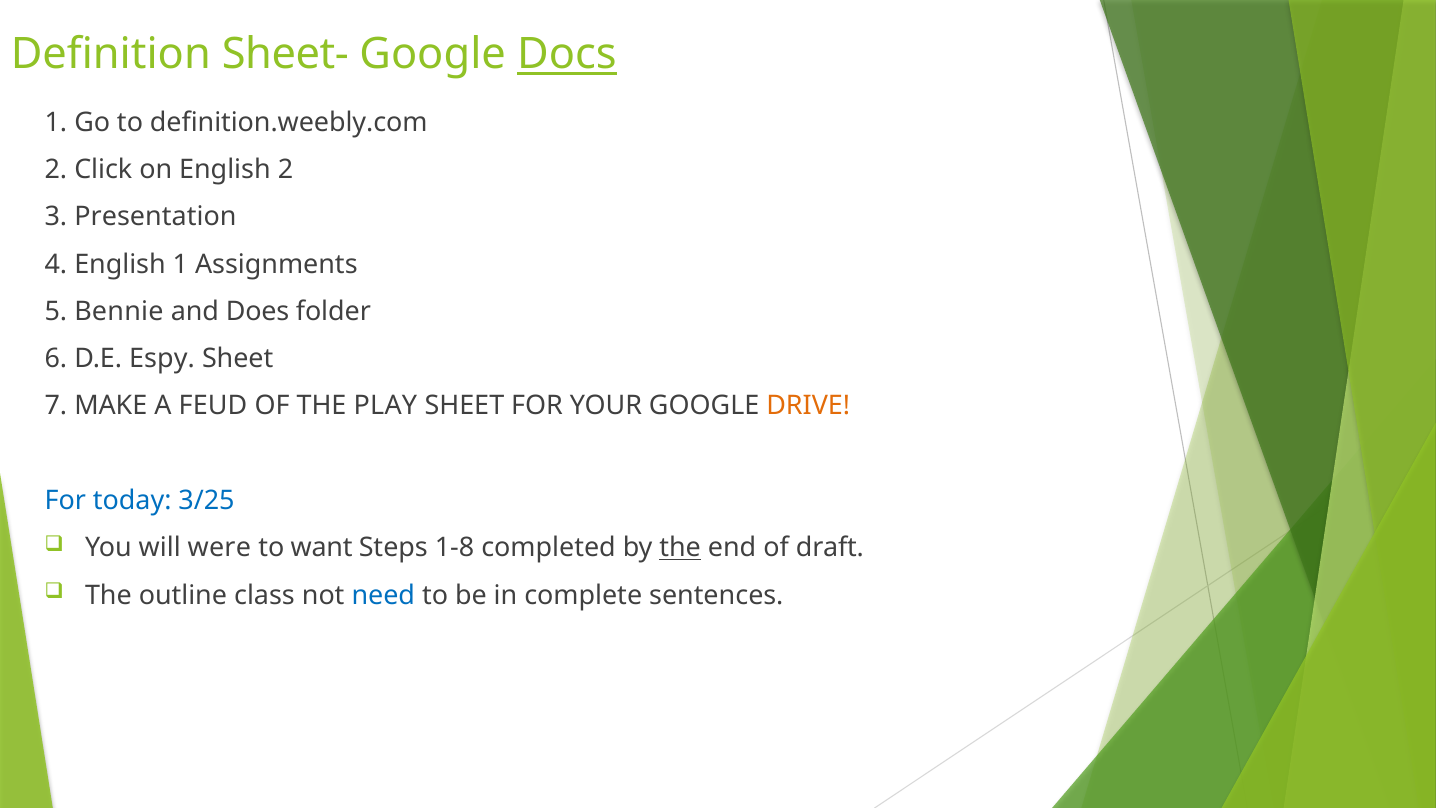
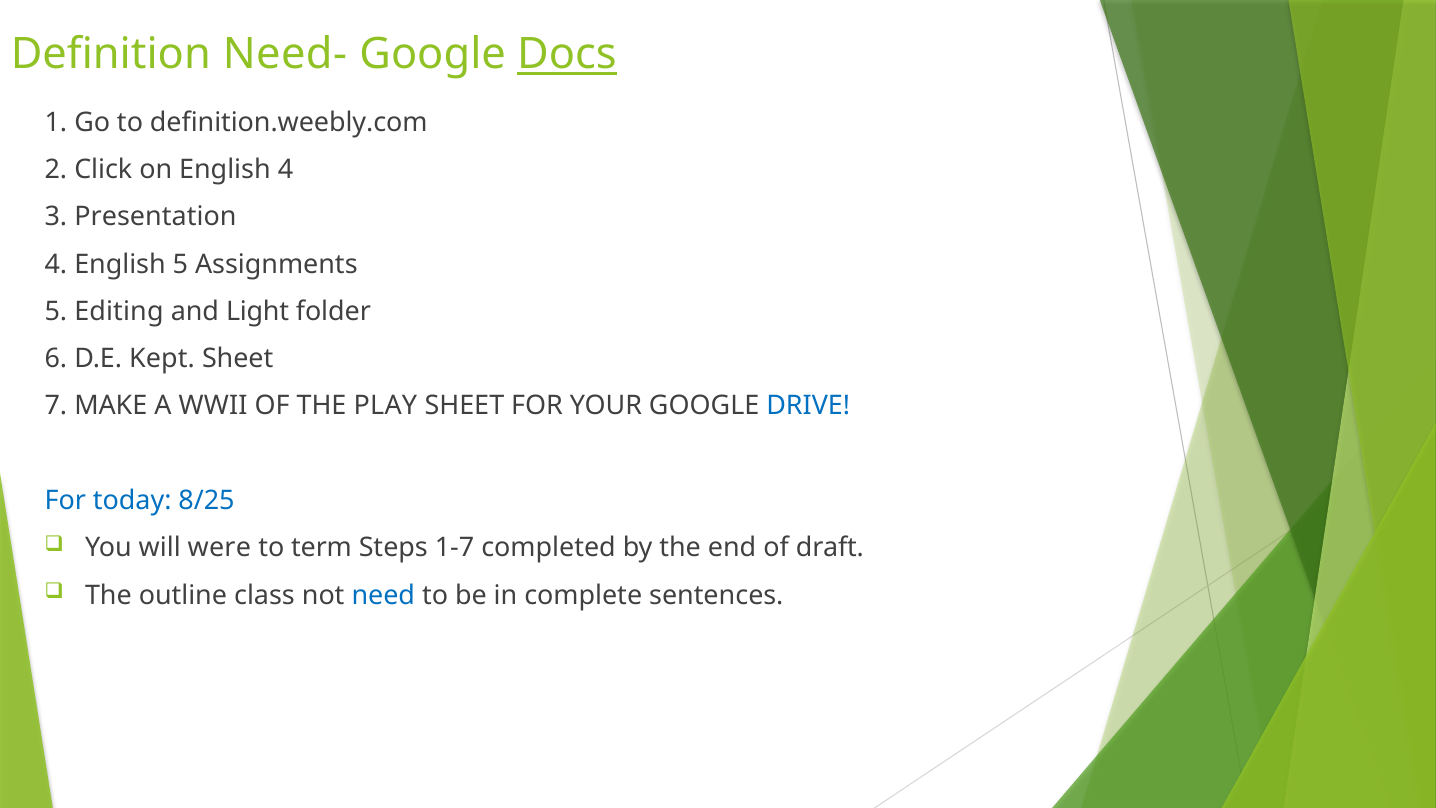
Sheet-: Sheet- -> Need-
English 2: 2 -> 4
English 1: 1 -> 5
Bennie: Bennie -> Editing
Does: Does -> Light
Espy: Espy -> Kept
FEUD: FEUD -> WWII
DRIVE colour: orange -> blue
3/25: 3/25 -> 8/25
want: want -> term
1-8: 1-8 -> 1-7
the at (680, 548) underline: present -> none
